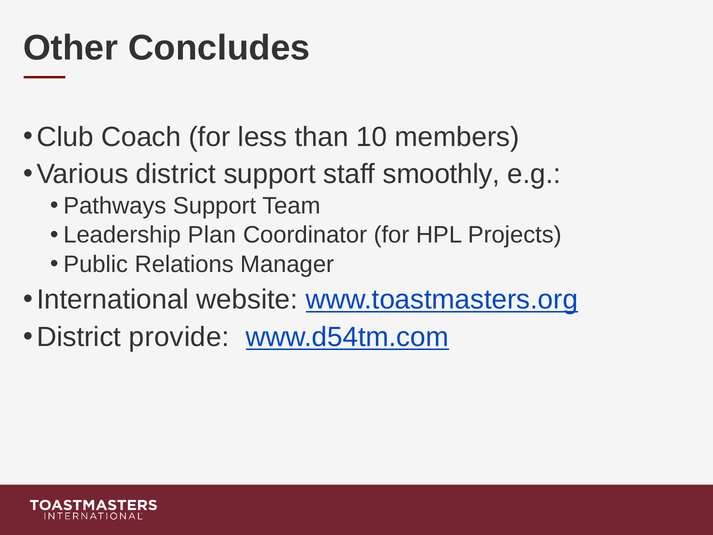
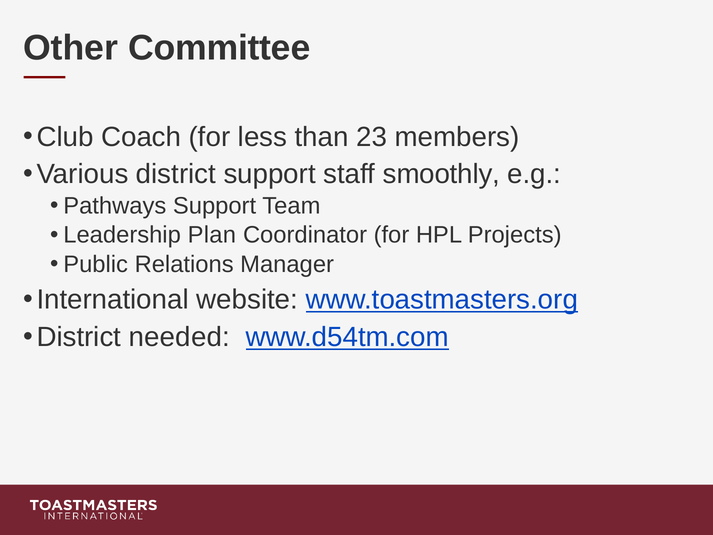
Concludes: Concludes -> Committee
10: 10 -> 23
provide: provide -> needed
